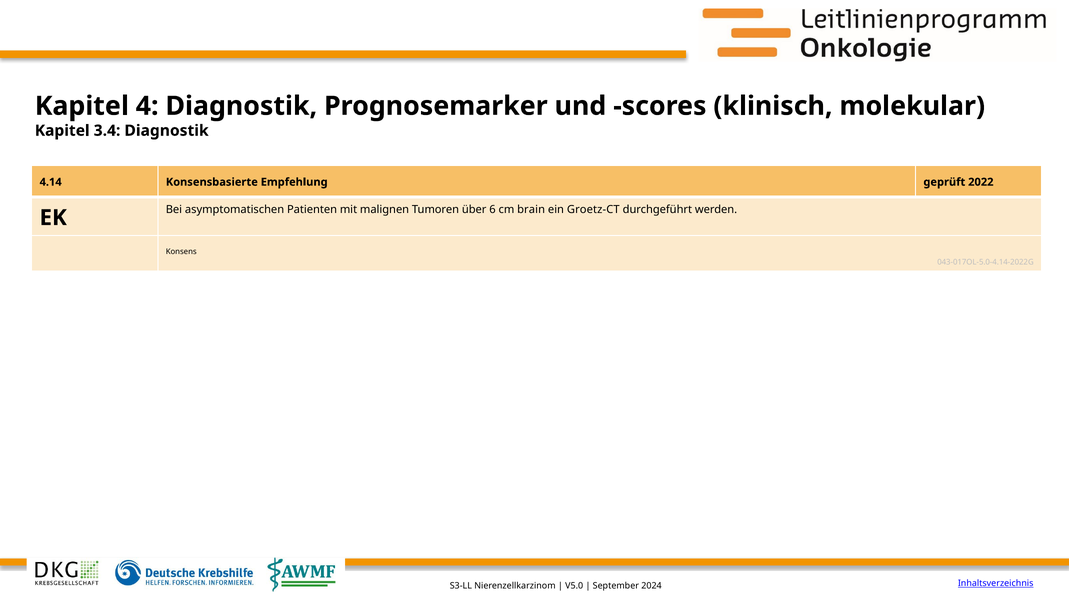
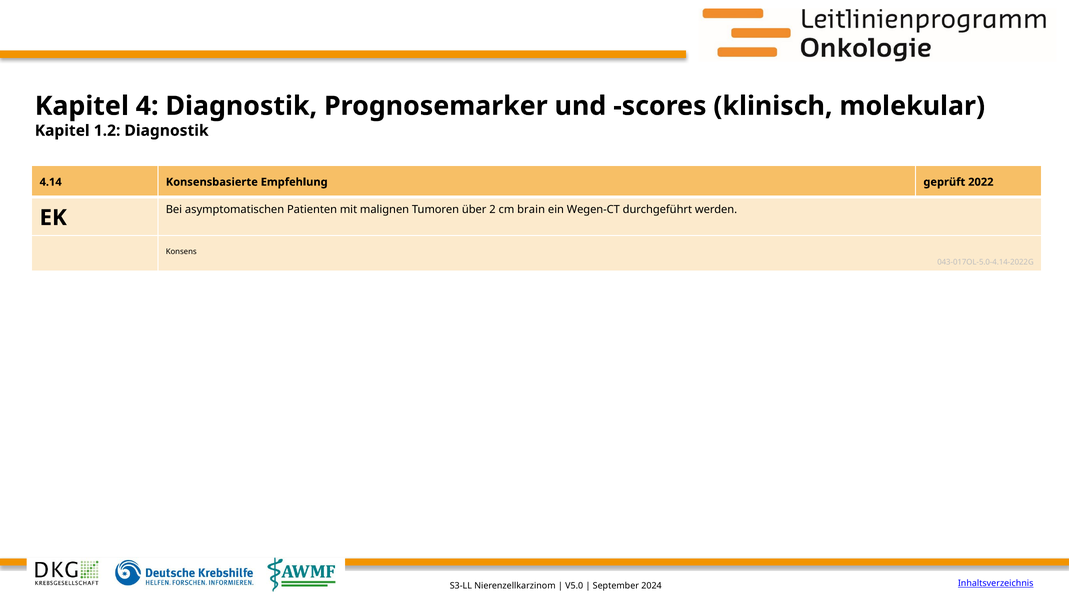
3.4: 3.4 -> 1.2
6: 6 -> 2
Groetz-CT: Groetz-CT -> Wegen-CT
